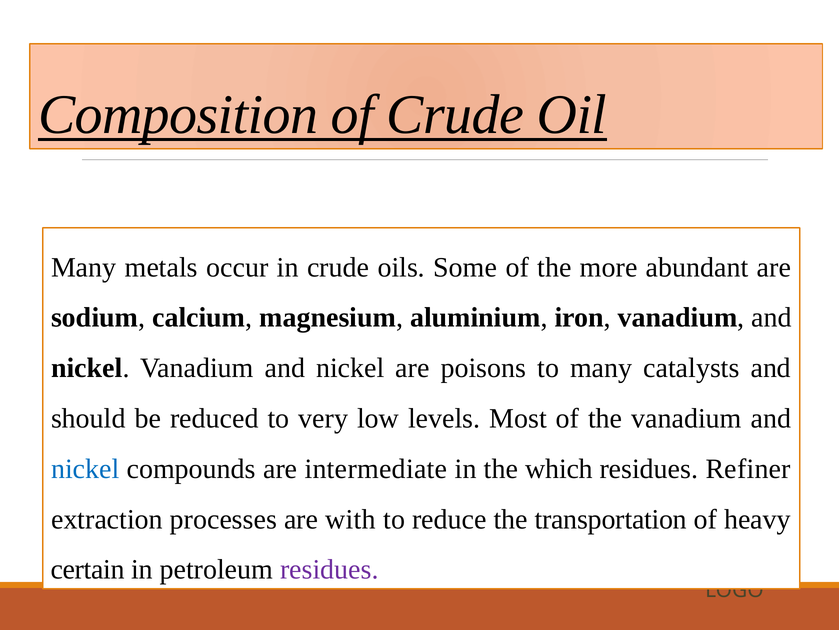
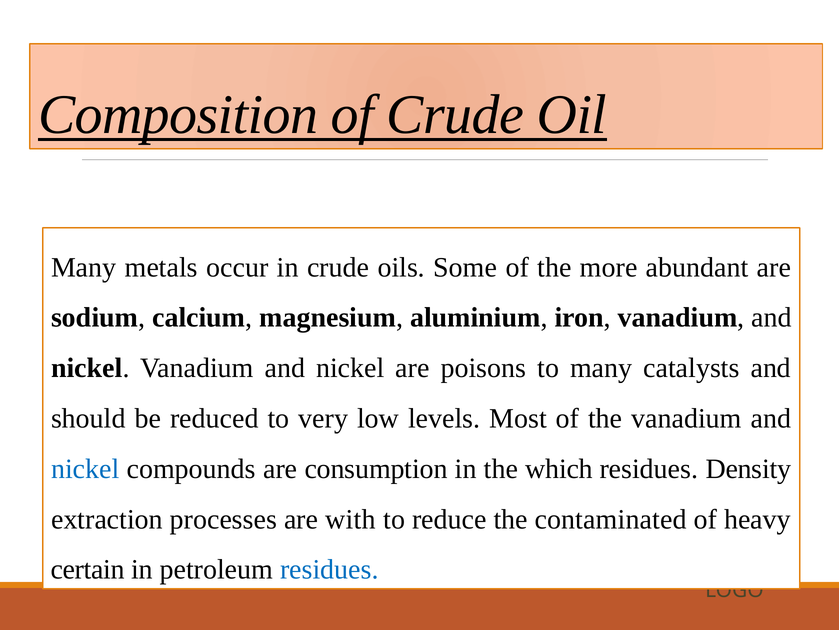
intermediate: intermediate -> consumption
Refiner: Refiner -> Density
transportation: transportation -> contaminated
residues at (329, 569) colour: purple -> blue
